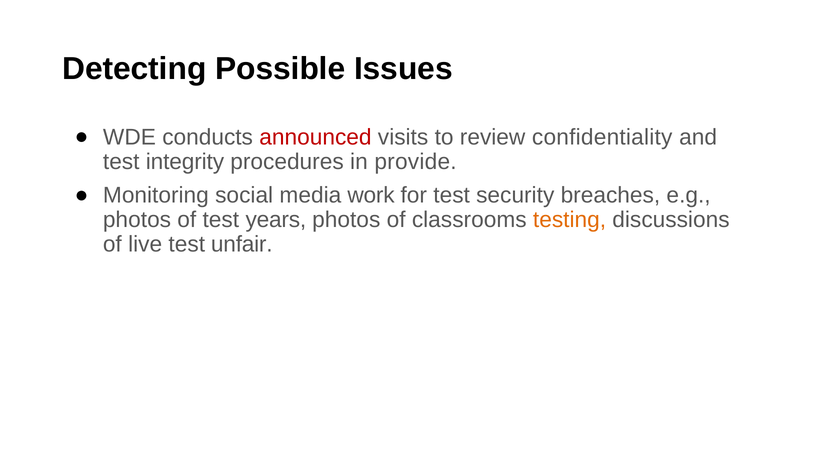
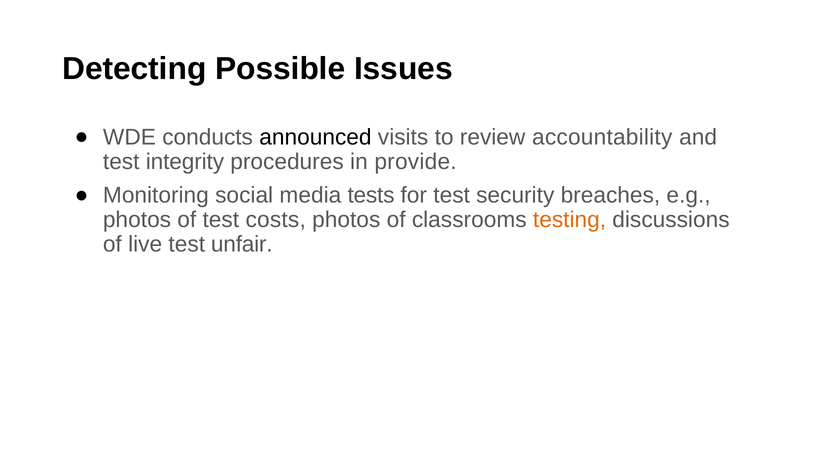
announced colour: red -> black
confidentiality: confidentiality -> accountability
work: work -> tests
years: years -> costs
